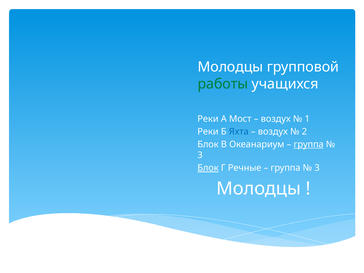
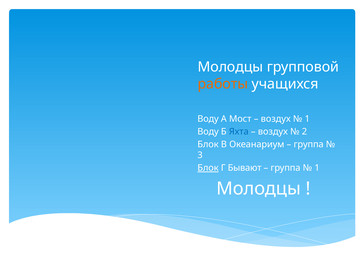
работы colour: green -> orange
Реки at (208, 119): Реки -> Воду
Реки at (208, 132): Реки -> Воду
группа at (309, 144) underline: present -> none
Речные: Речные -> Бывают
3 at (317, 168): 3 -> 1
